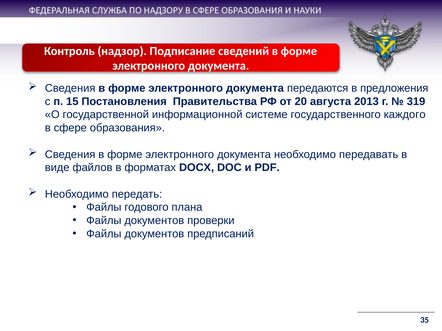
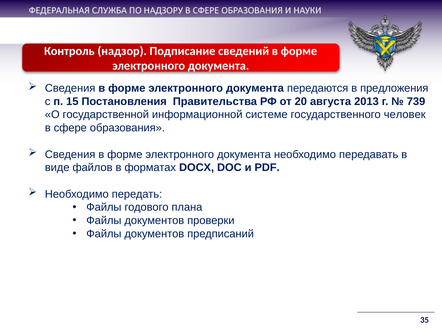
319: 319 -> 739
каждого: каждого -> человек
